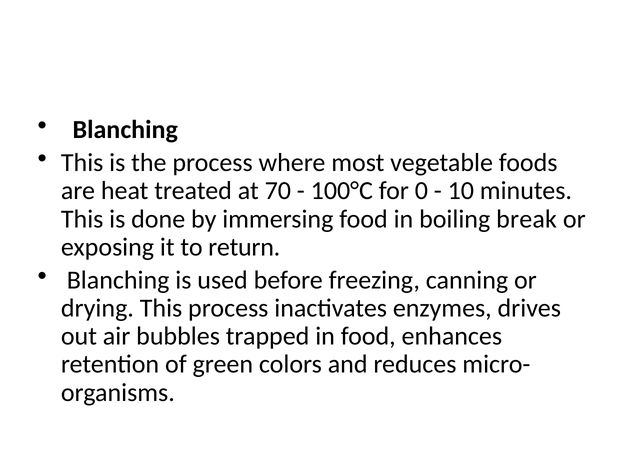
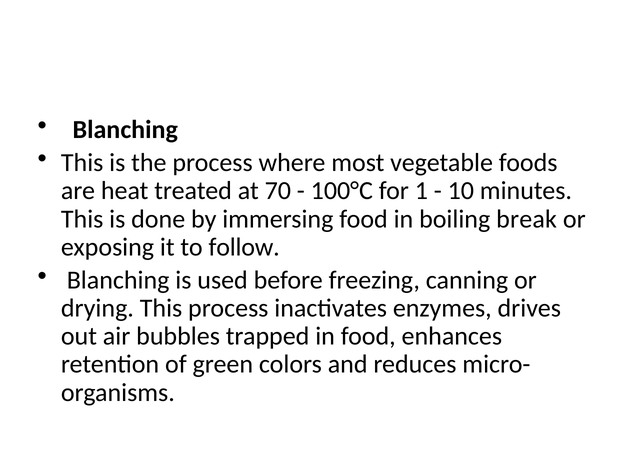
0: 0 -> 1
return: return -> follow
